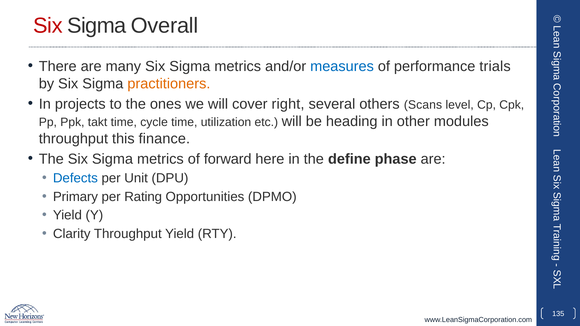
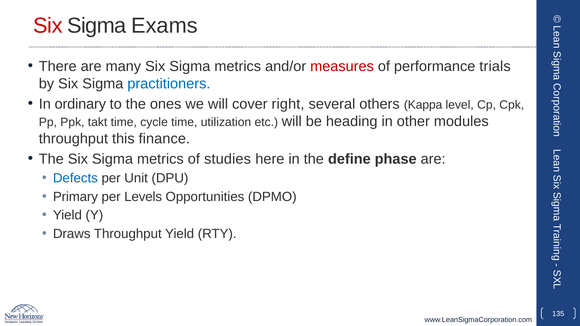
Overall: Overall -> Exams
measures colour: blue -> red
practitioners colour: orange -> blue
projects: projects -> ordinary
Scans: Scans -> Kappa
forward: forward -> studies
Rating: Rating -> Levels
Clarity: Clarity -> Draws
